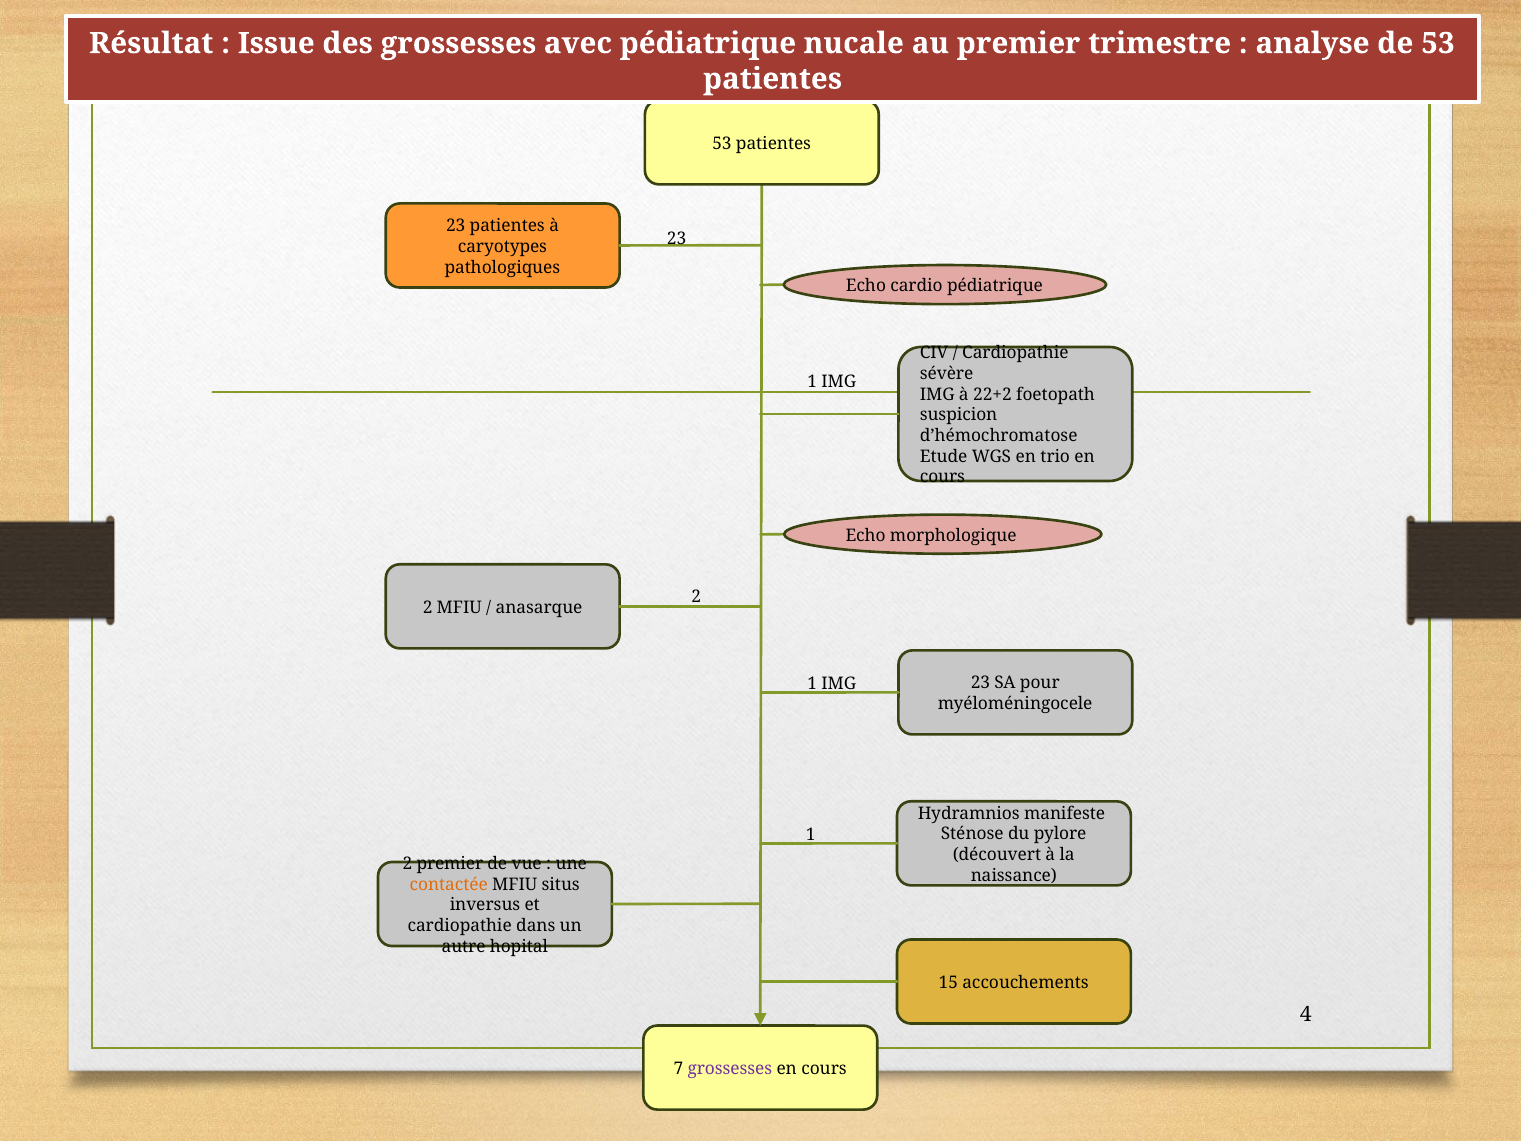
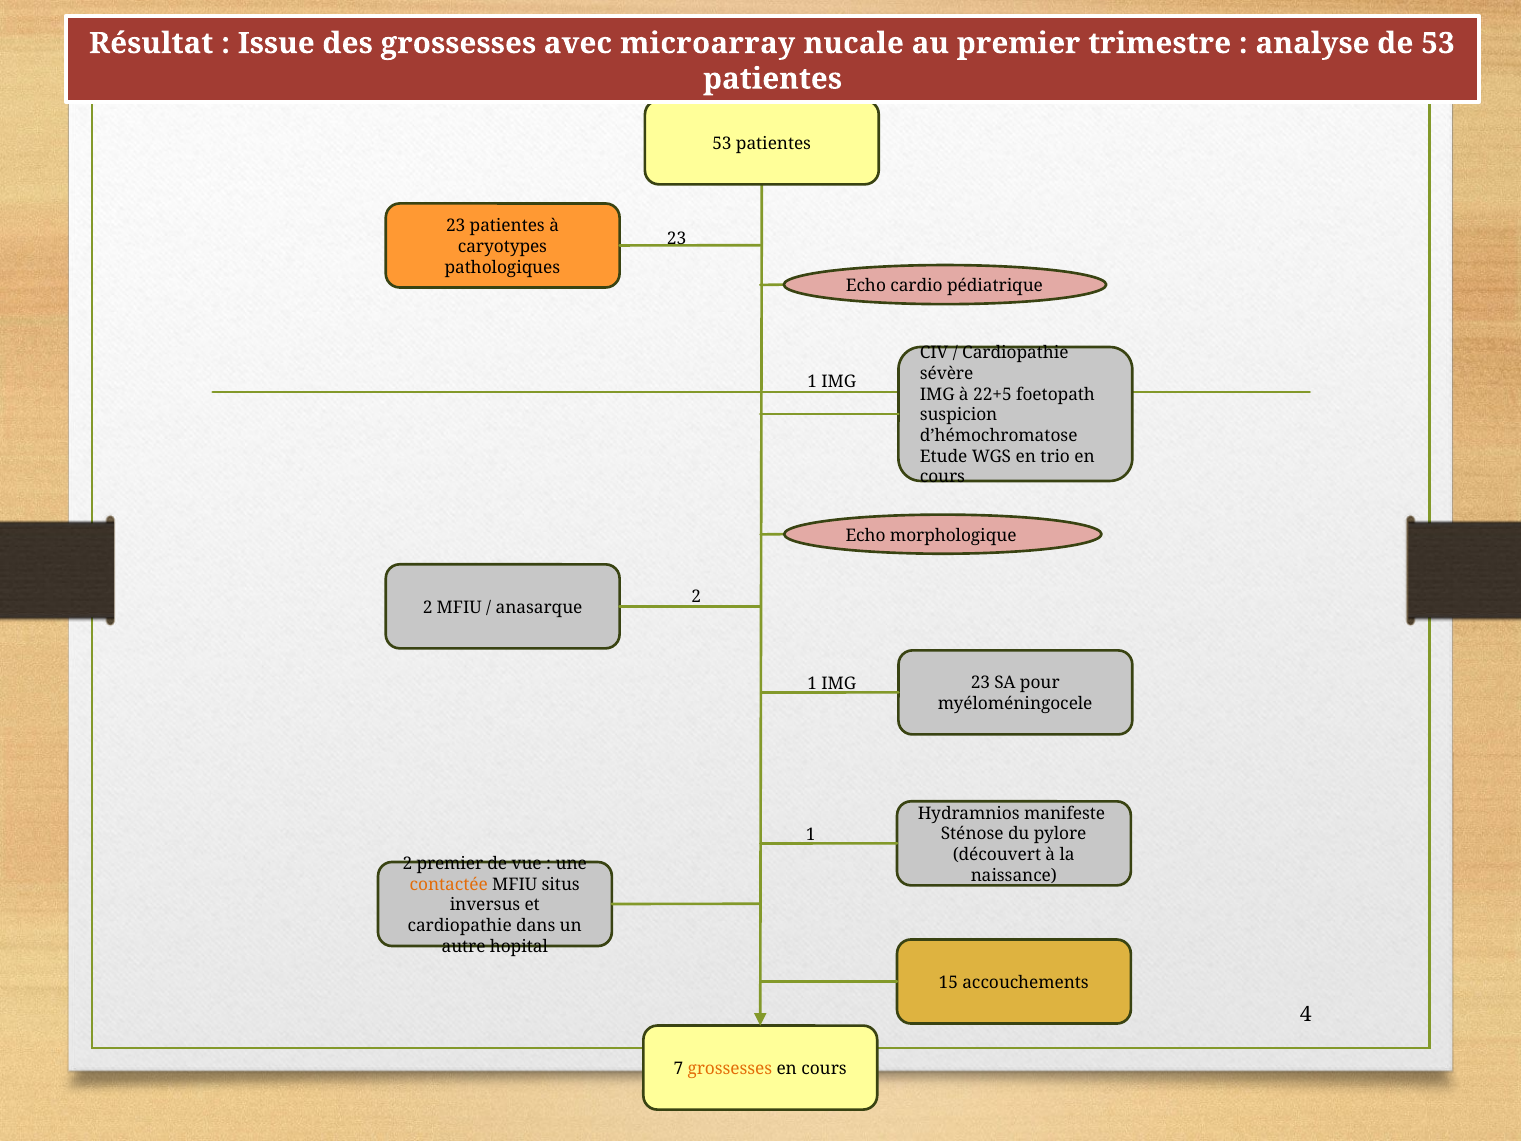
avec pédiatrique: pédiatrique -> microarray
22+2: 22+2 -> 22+5
grossesses at (730, 1069) colour: purple -> orange
